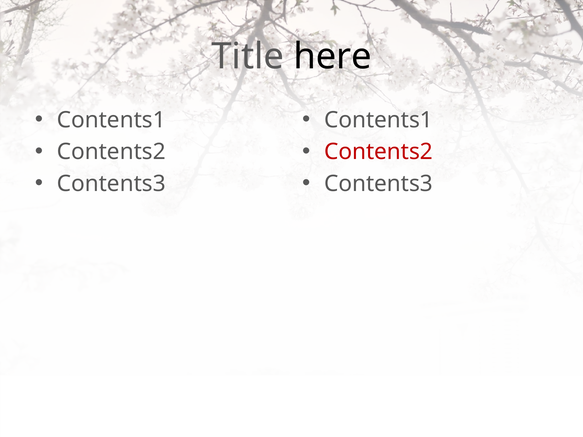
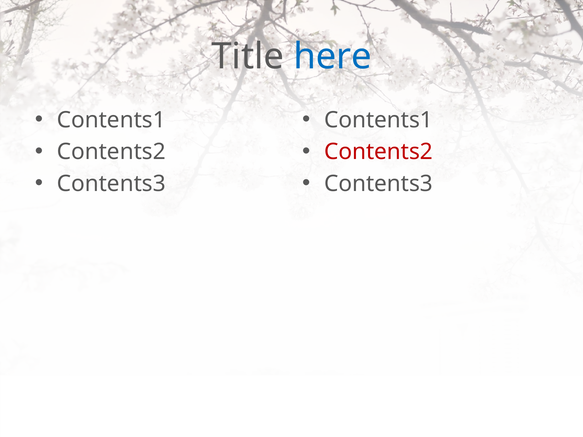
here colour: black -> blue
